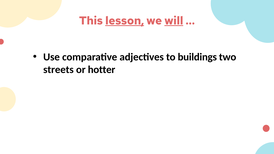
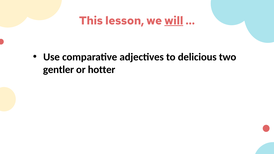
lesson underline: present -> none
buildings: buildings -> delicious
streets: streets -> gentler
